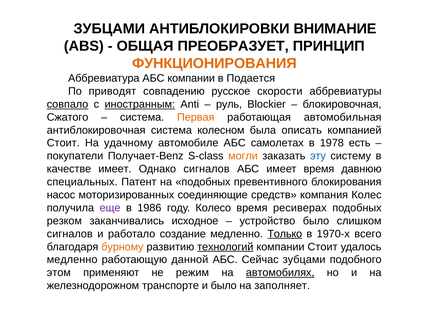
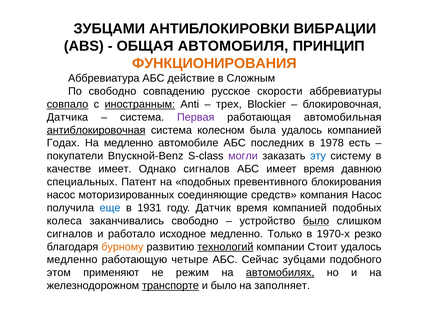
ВНИМАНИЕ: ВНИМАНИЕ -> ВИБРАЦИИ
ПРЕОБРАЗУЕТ: ПРЕОБРАЗУЕТ -> АВТОМОБИЛЯ
АБС компании: компании -> действие
Подается: Подается -> Сложным
По приводят: приводят -> свободно
руль: руль -> трех
Сжатого: Сжатого -> Датчика
Первая colour: orange -> purple
антиблокировочная underline: none -> present
была описать: описать -> удалось
Стоит at (63, 143): Стоит -> Годах
На удачному: удачному -> медленно
самолетах: самолетах -> последних
Получает-Benz: Получает-Benz -> Впускной-Benz
могли colour: orange -> purple
компания Колес: Колес -> Насос
еще colour: purple -> blue
1986: 1986 -> 1931
Колесо: Колесо -> Датчик
время ресиверах: ресиверах -> компанией
резком: резком -> колеса
заканчивались исходное: исходное -> свободно
было at (316, 221) underline: none -> present
создание: создание -> исходное
Только underline: present -> none
всего: всего -> резко
данной: данной -> четыре
транспорте underline: none -> present
